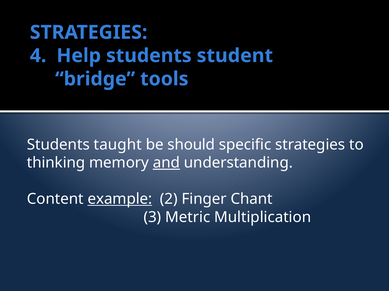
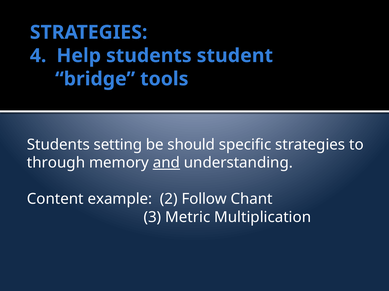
taught: taught -> setting
thinking: thinking -> through
example underline: present -> none
Finger: Finger -> Follow
